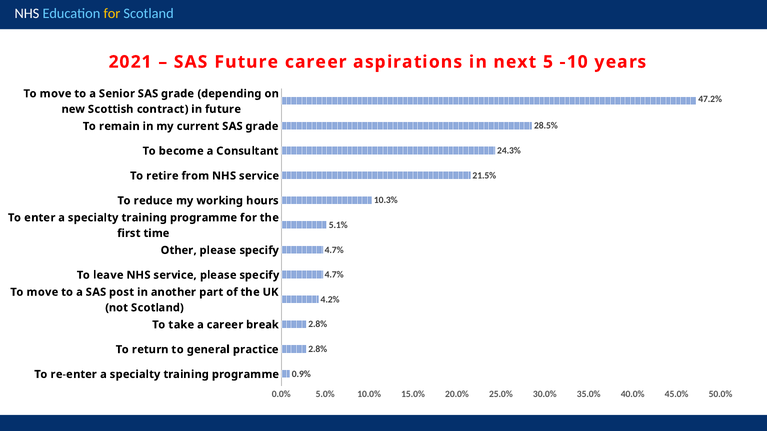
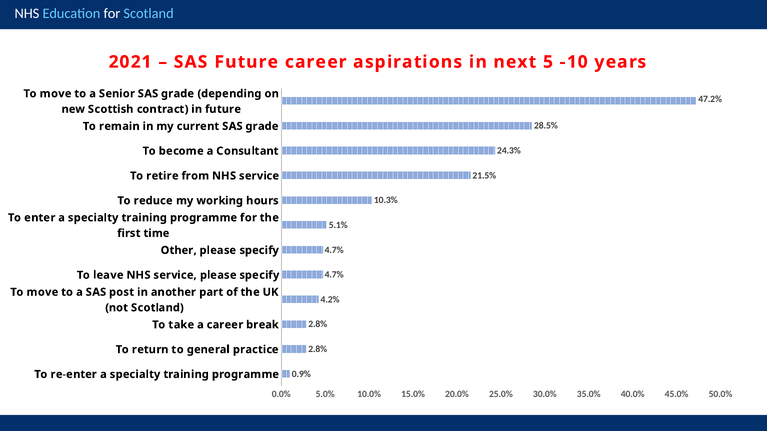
for at (112, 13) colour: yellow -> white
